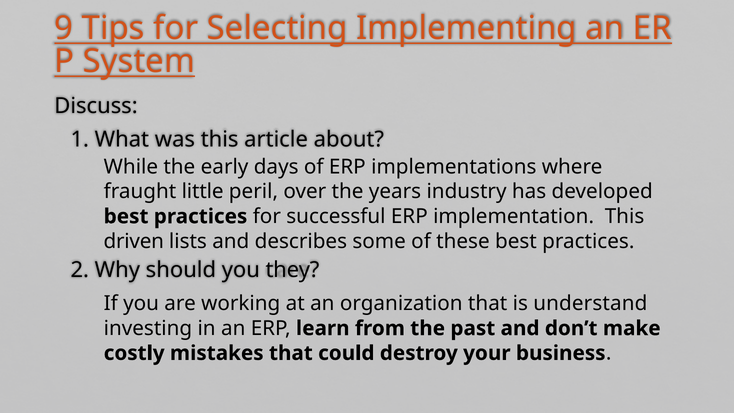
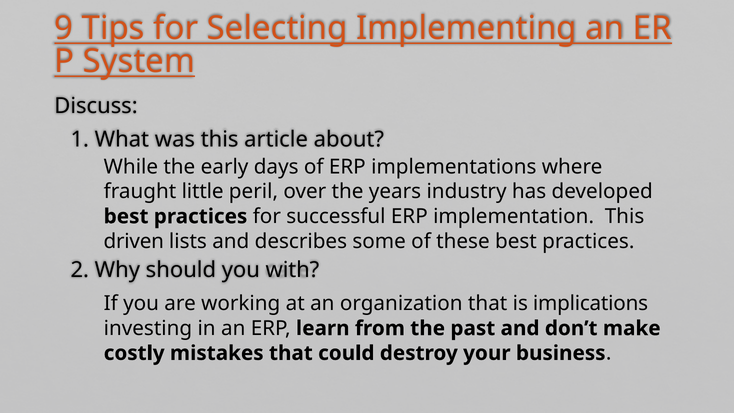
they: they -> with
understand: understand -> implications
